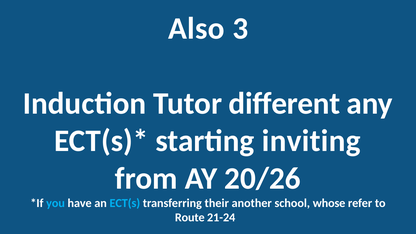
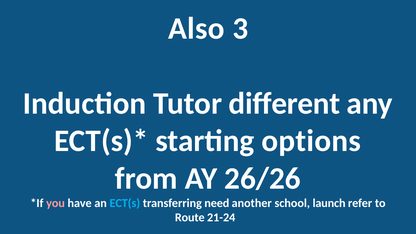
inviting: inviting -> options
20/26: 20/26 -> 26/26
you colour: light blue -> pink
their: their -> need
whose: whose -> launch
